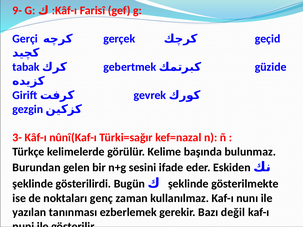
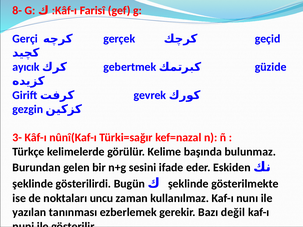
9-: 9- -> 8-
tabak: tabak -> ayıcık
genç: genç -> uncu
